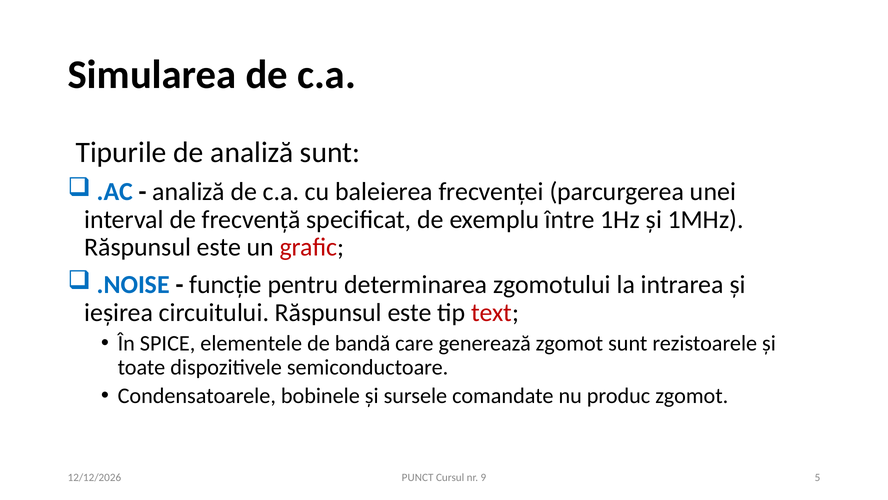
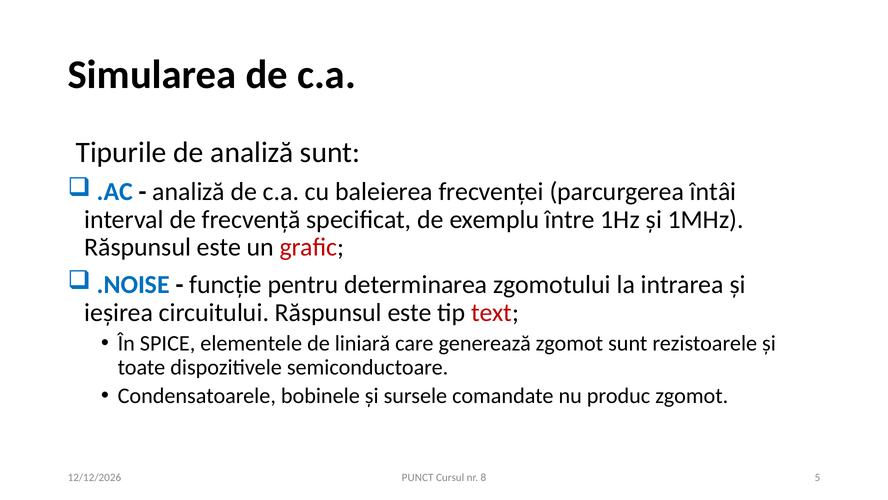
unei: unei -> întâi
bandă: bandă -> liniară
9: 9 -> 8
